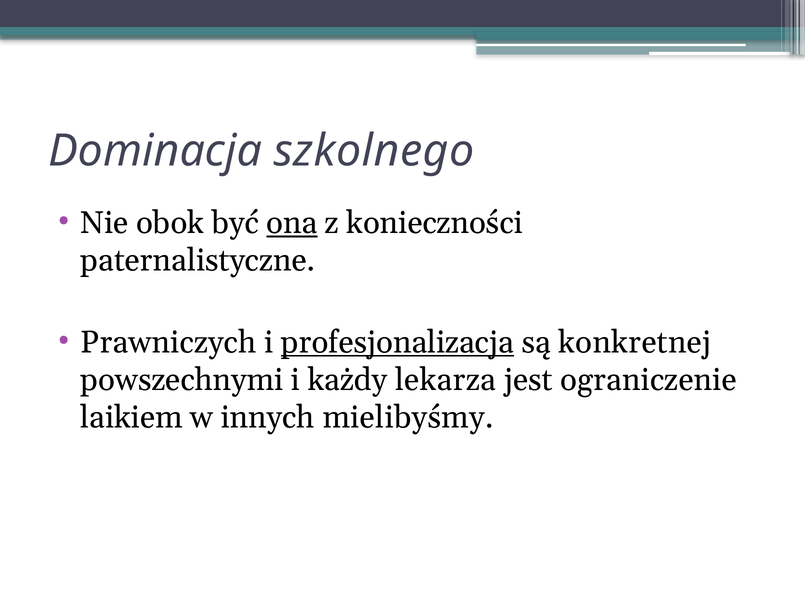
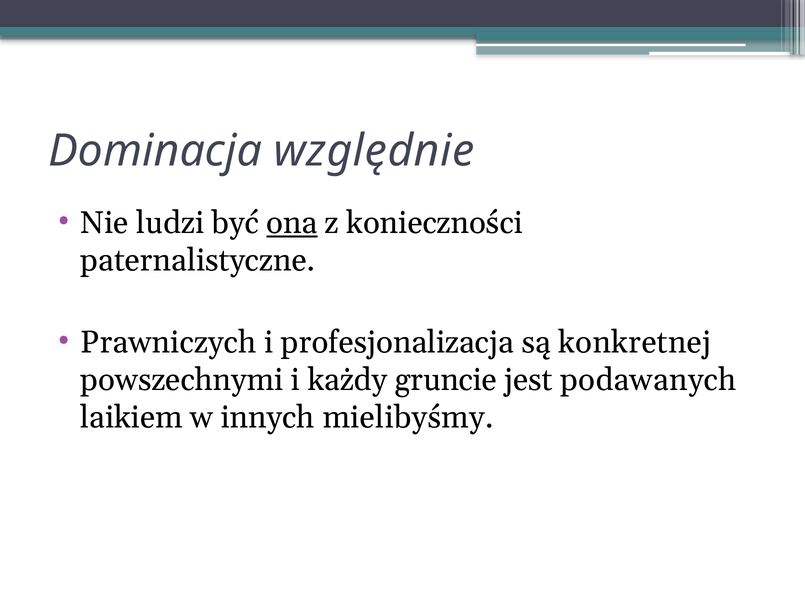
szkolnego: szkolnego -> względnie
obok: obok -> ludzi
profesjonalizacja underline: present -> none
lekarza: lekarza -> gruncie
ograniczenie: ograniczenie -> podawanych
